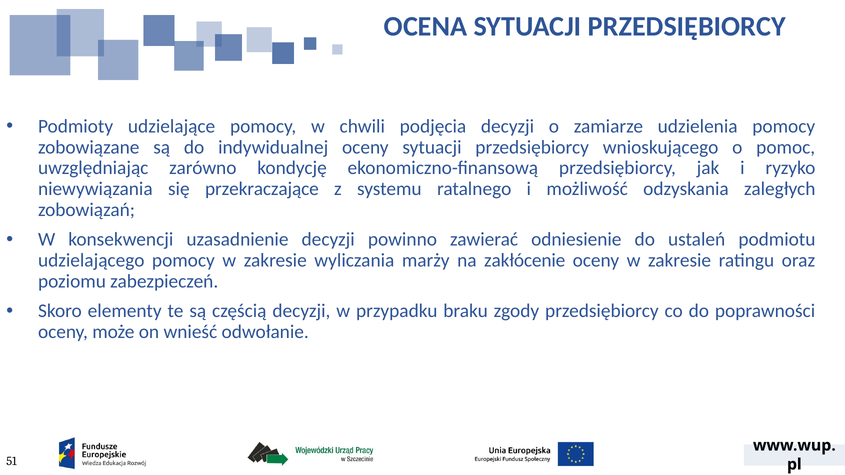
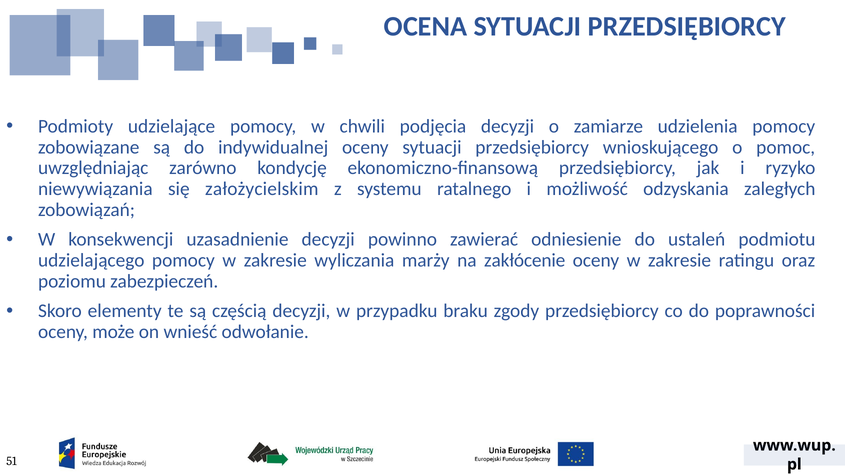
przekraczające: przekraczające -> założycielskim
